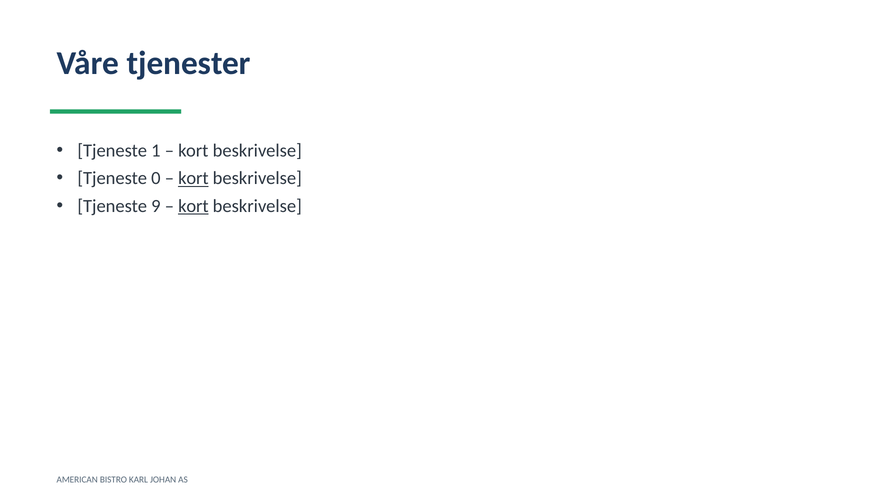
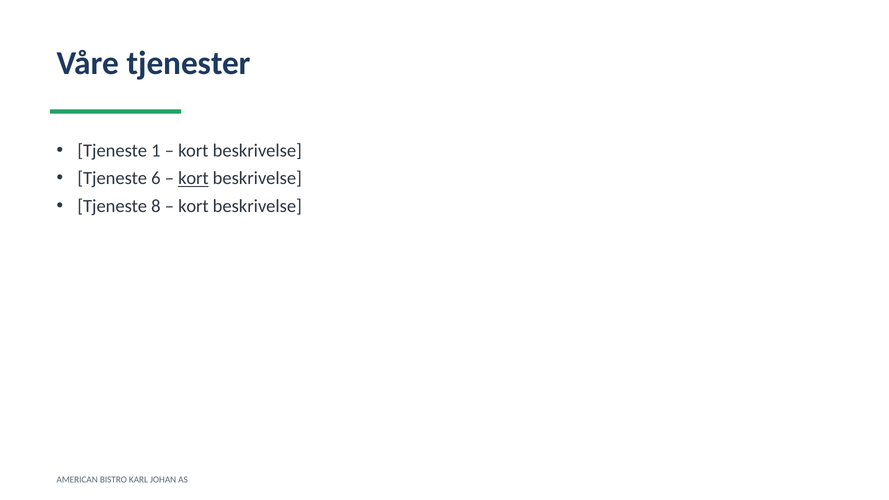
0: 0 -> 6
9: 9 -> 8
kort at (193, 206) underline: present -> none
